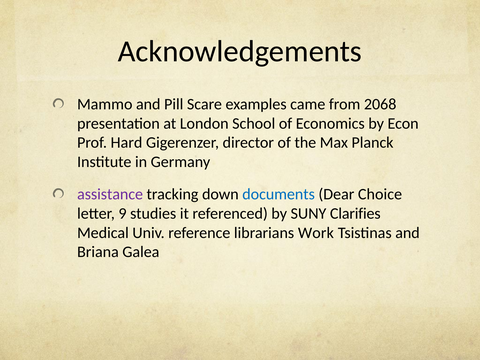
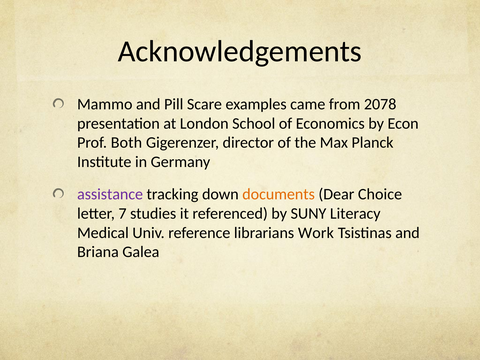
2068: 2068 -> 2078
Hard: Hard -> Both
documents colour: blue -> orange
9: 9 -> 7
Clarifies: Clarifies -> Literacy
